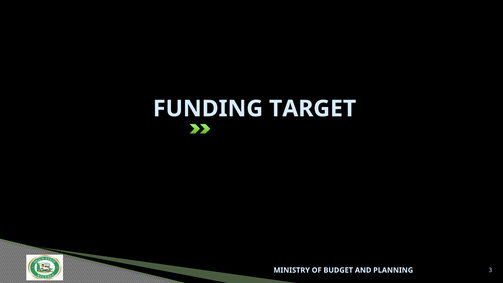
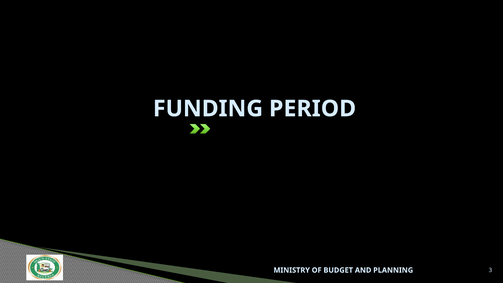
TARGET: TARGET -> PERIOD
